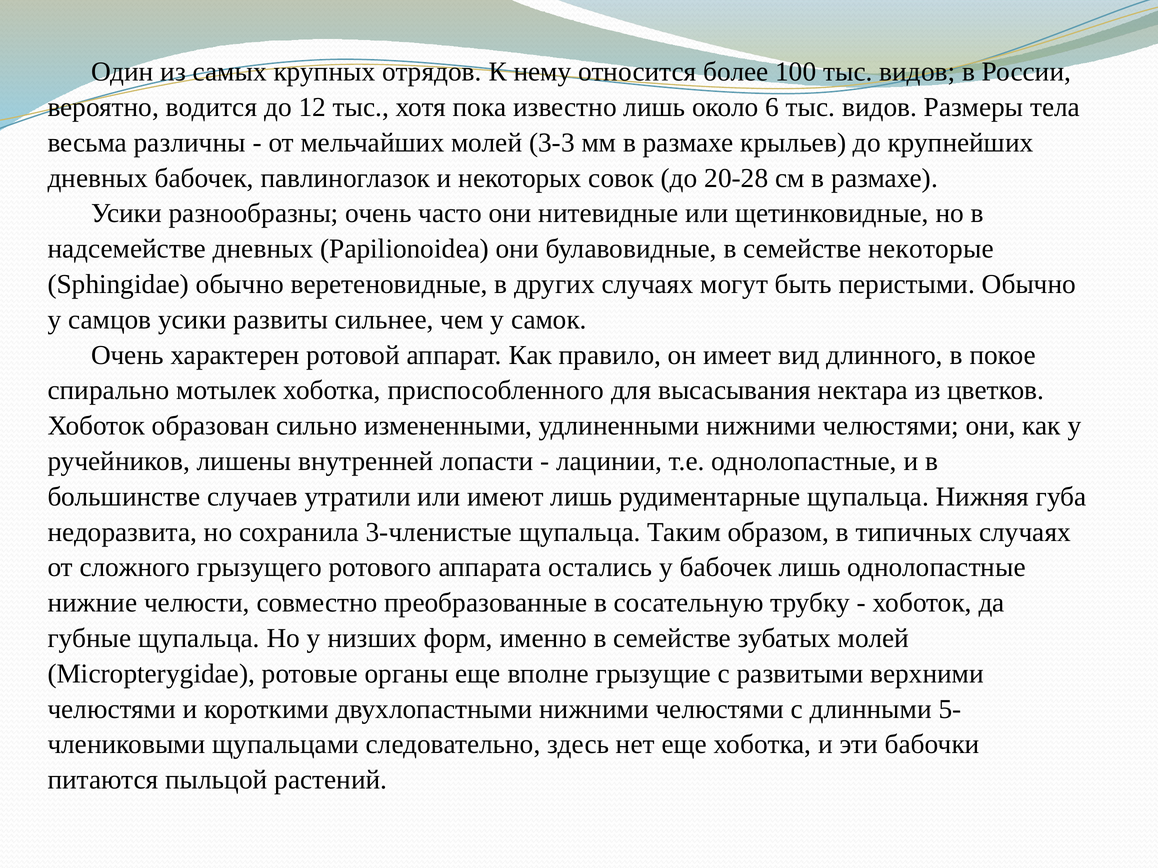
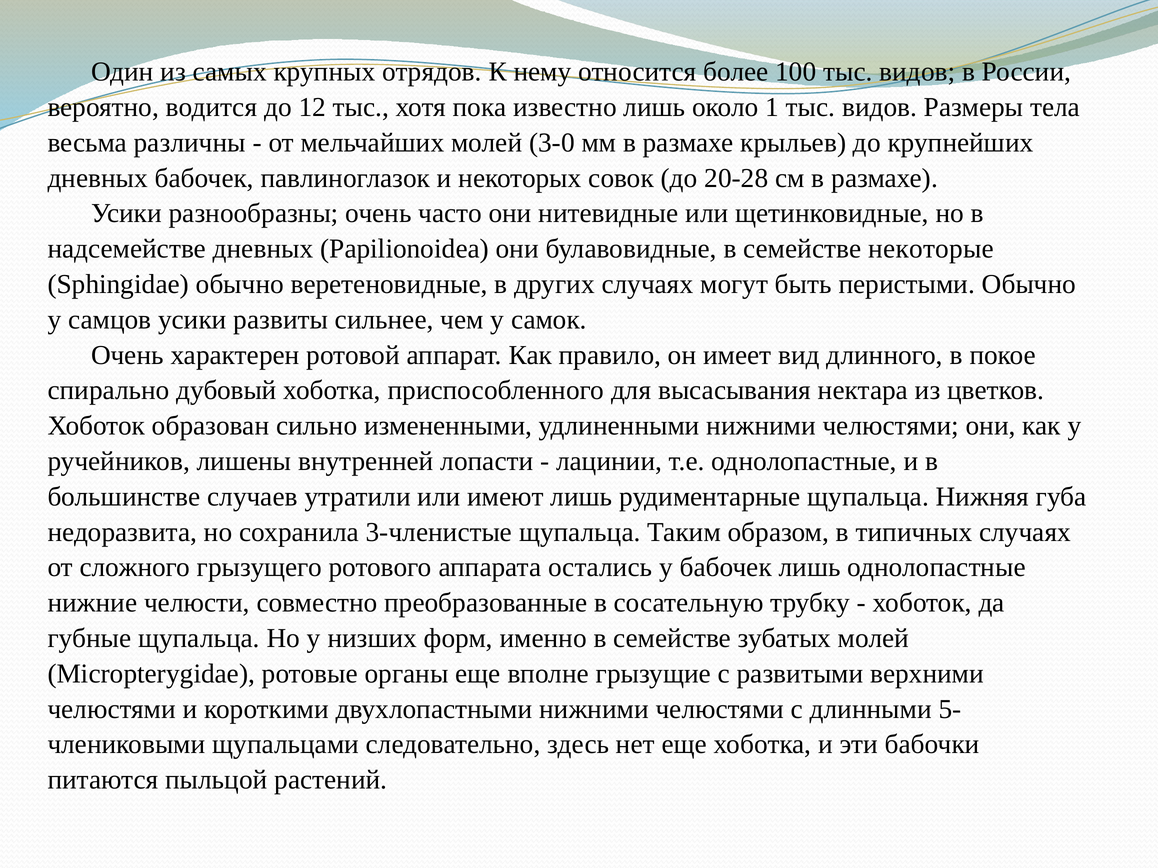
6: 6 -> 1
3-3: 3-3 -> 3-0
мотылек: мотылек -> дубовый
